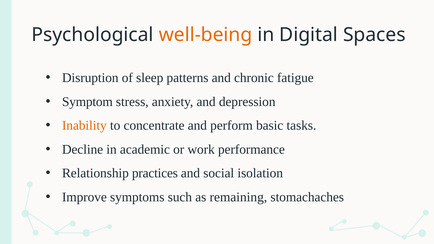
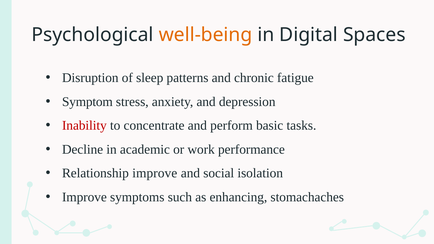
Inability colour: orange -> red
Relationship practices: practices -> improve
remaining: remaining -> enhancing
